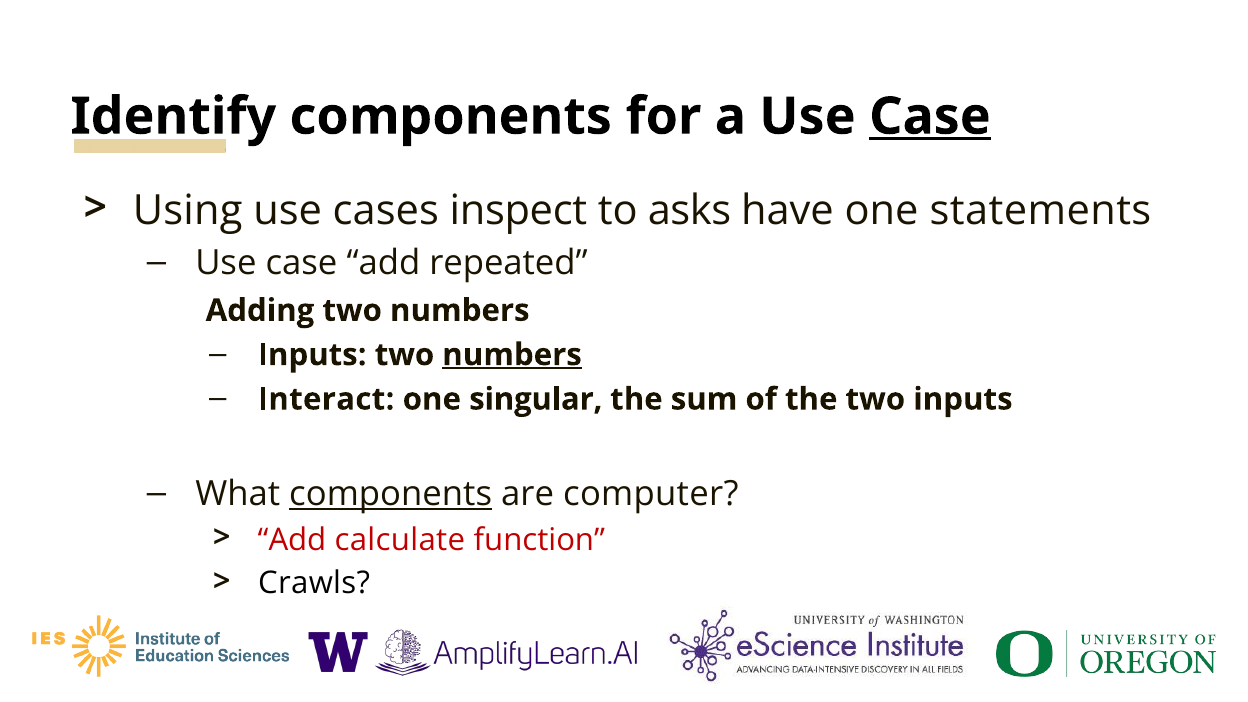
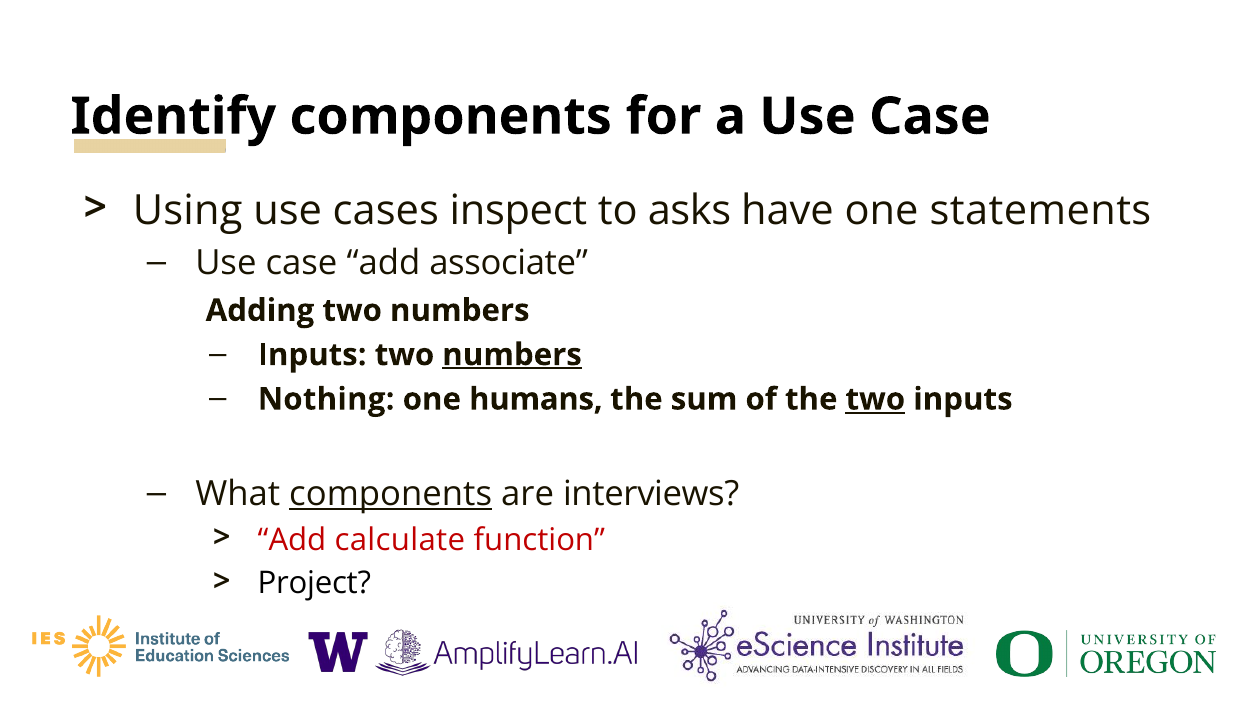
Case at (930, 117) underline: present -> none
repeated: repeated -> associate
Interact: Interact -> Nothing
singular: singular -> humans
two at (875, 399) underline: none -> present
computer: computer -> interviews
Crawls: Crawls -> Project
